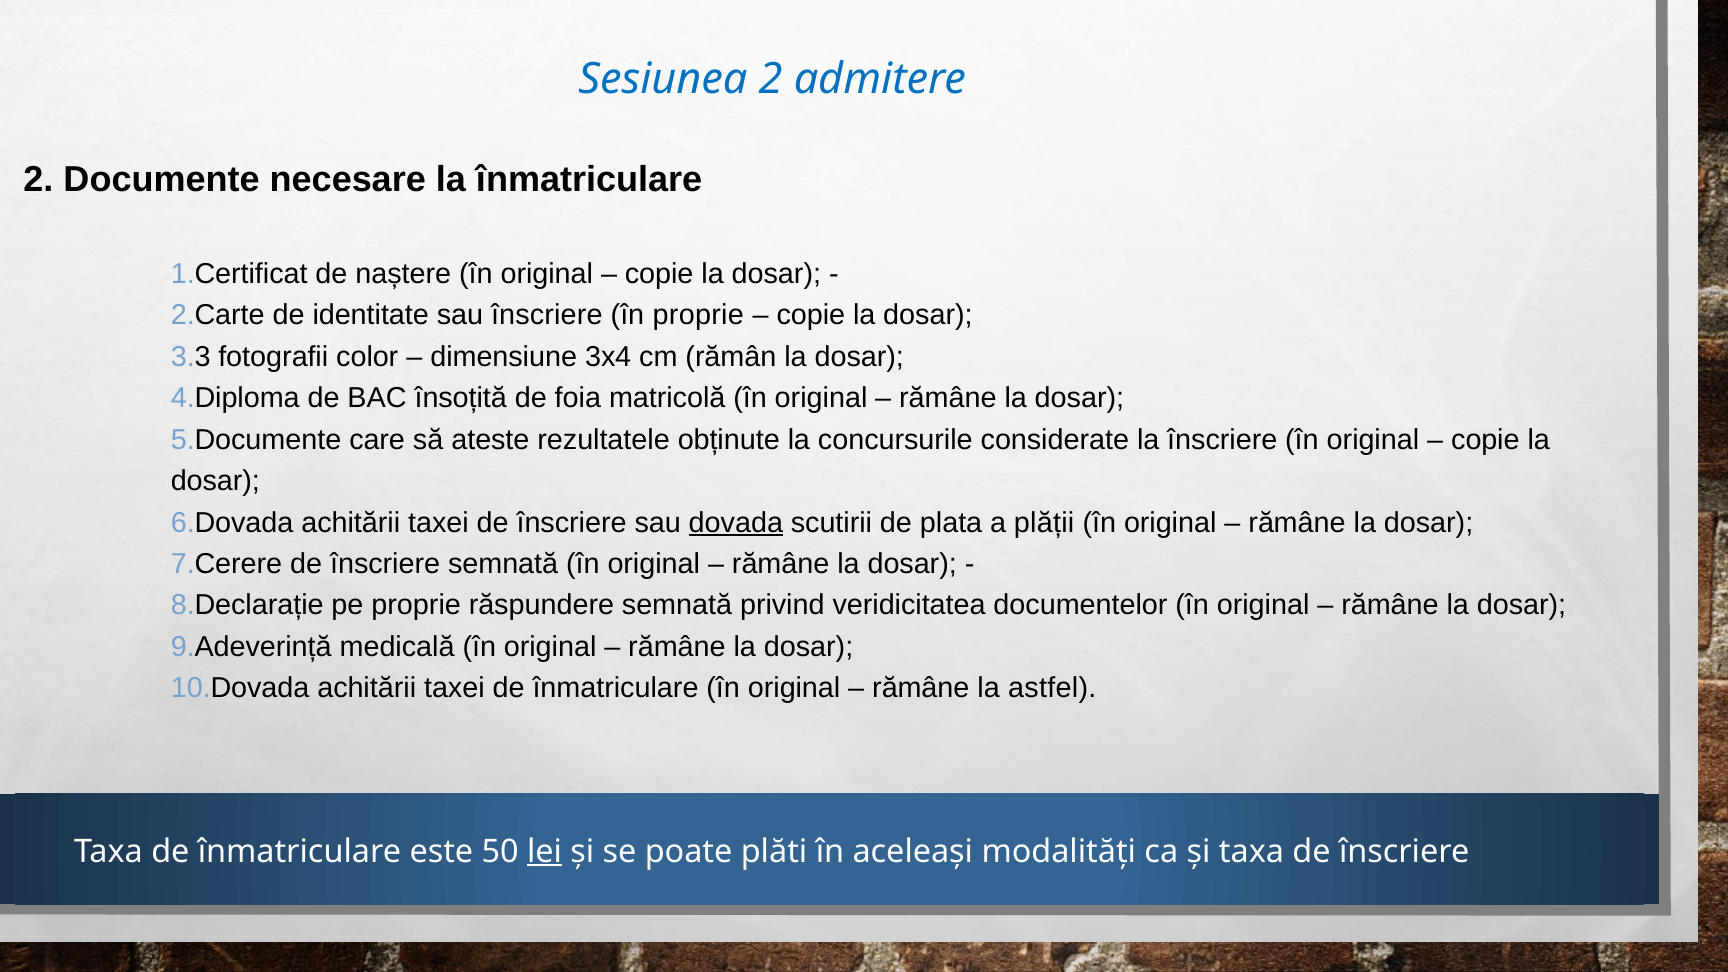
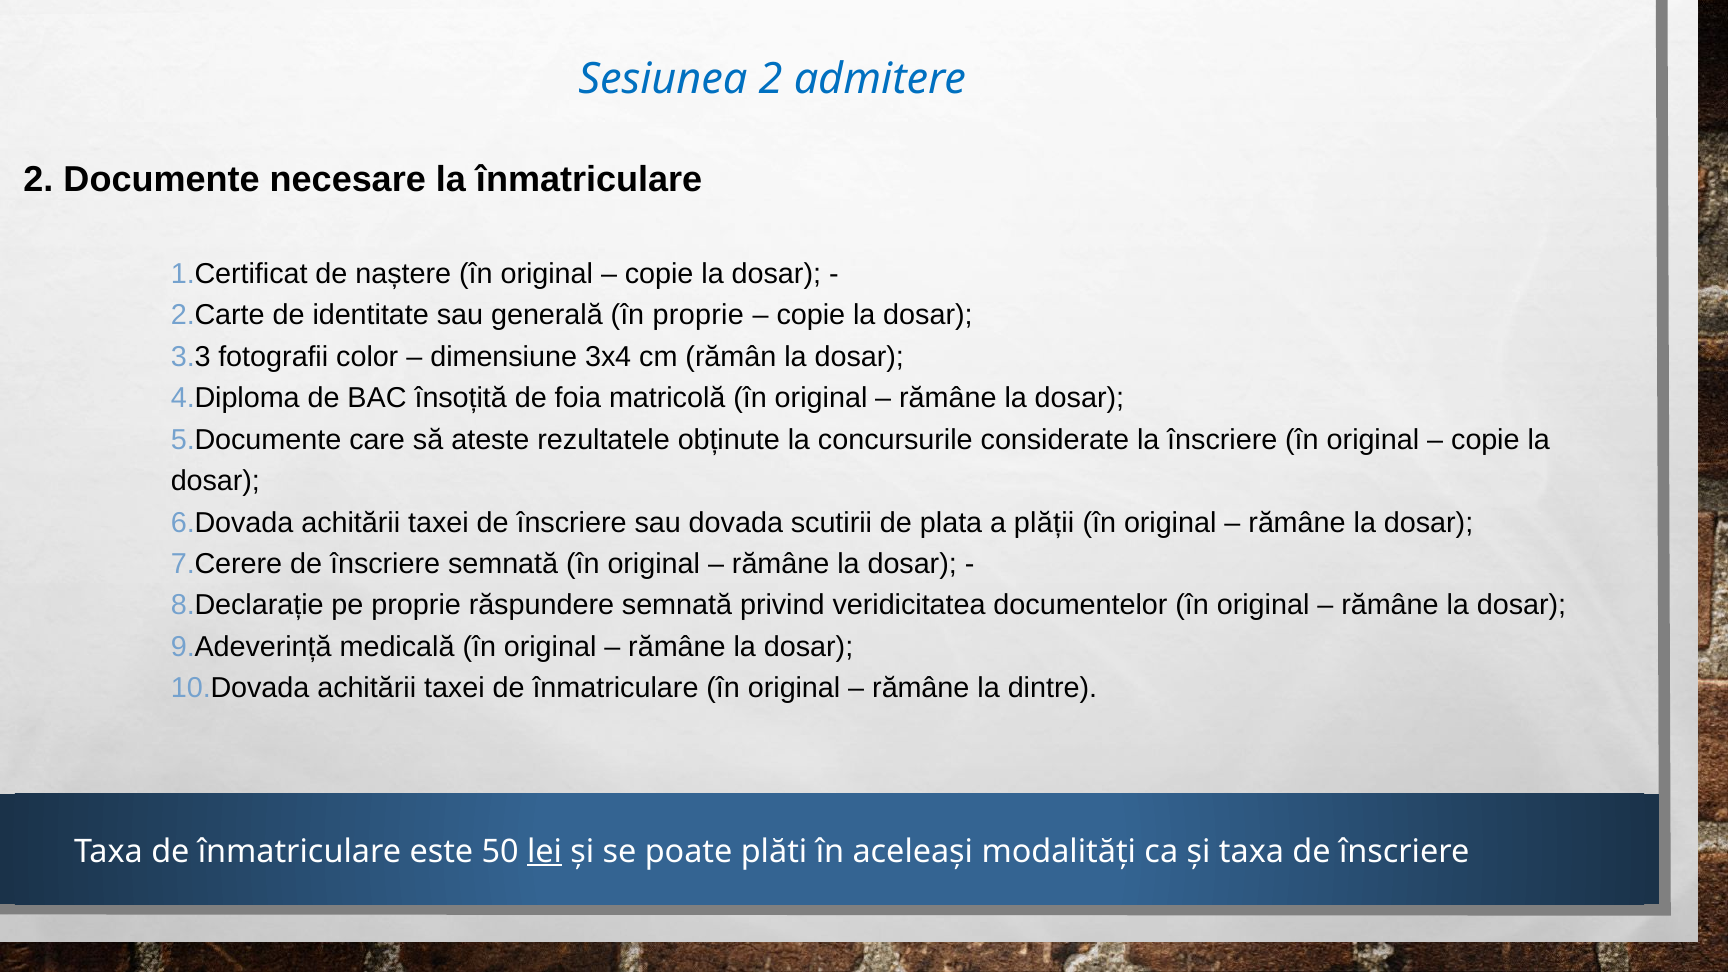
sau înscriere: înscriere -> generală
dovada underline: present -> none
astfel: astfel -> dintre
